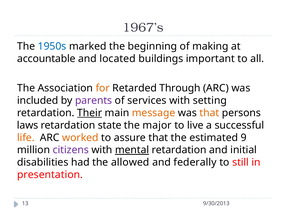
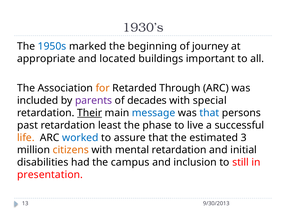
1967’s: 1967’s -> 1930’s
making: making -> journey
accountable: accountable -> appropriate
services: services -> decades
setting: setting -> special
message colour: orange -> blue
that at (209, 113) colour: orange -> blue
laws: laws -> past
state: state -> least
major: major -> phase
worked colour: orange -> blue
9: 9 -> 3
citizens colour: purple -> orange
mental underline: present -> none
allowed: allowed -> campus
federally: federally -> inclusion
